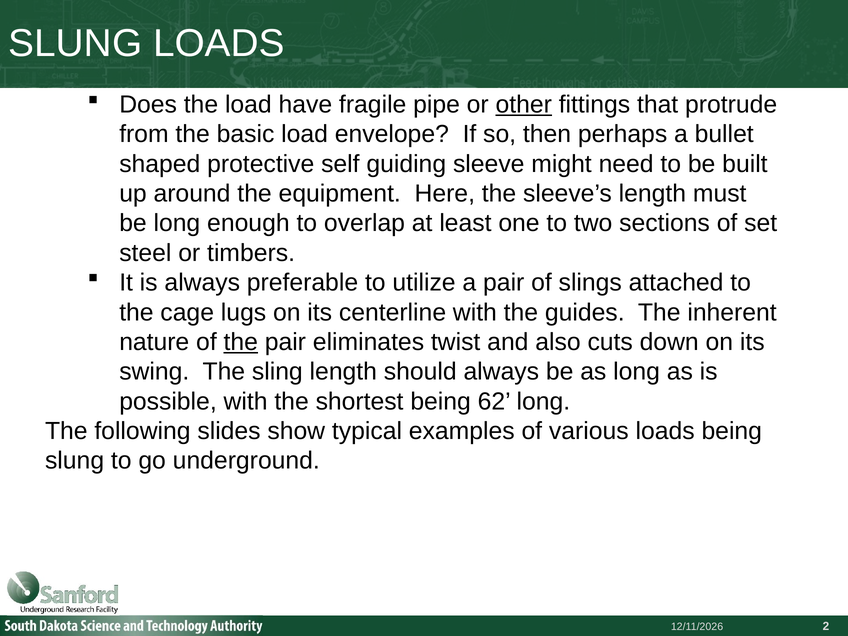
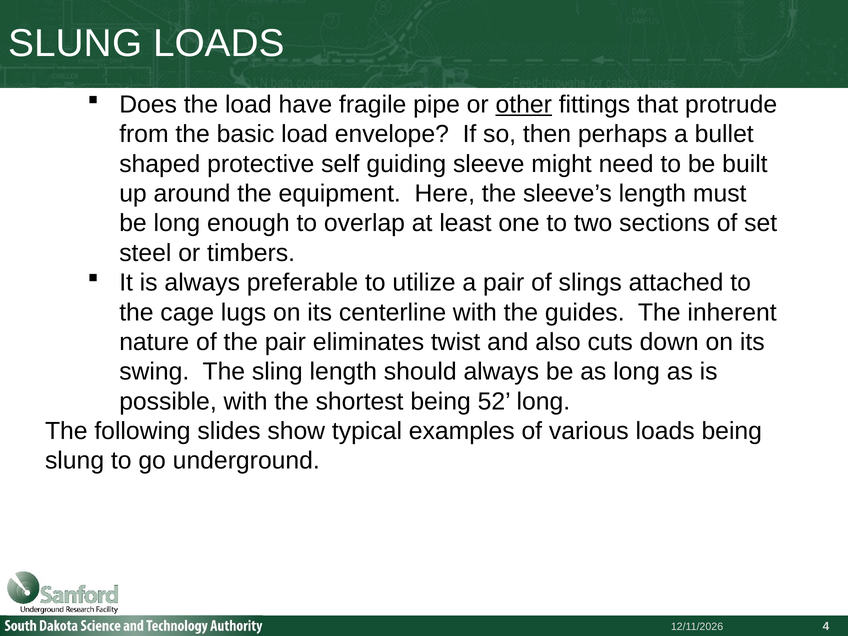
the at (241, 342) underline: present -> none
62: 62 -> 52
2: 2 -> 4
